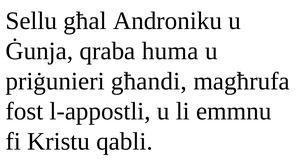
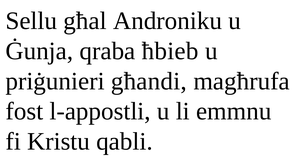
huma: huma -> ħbieb
